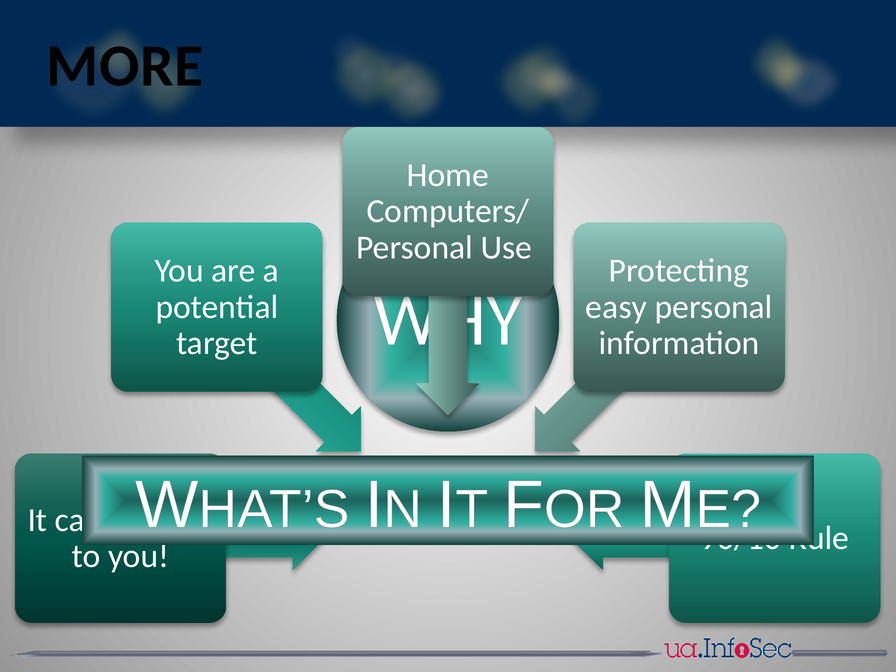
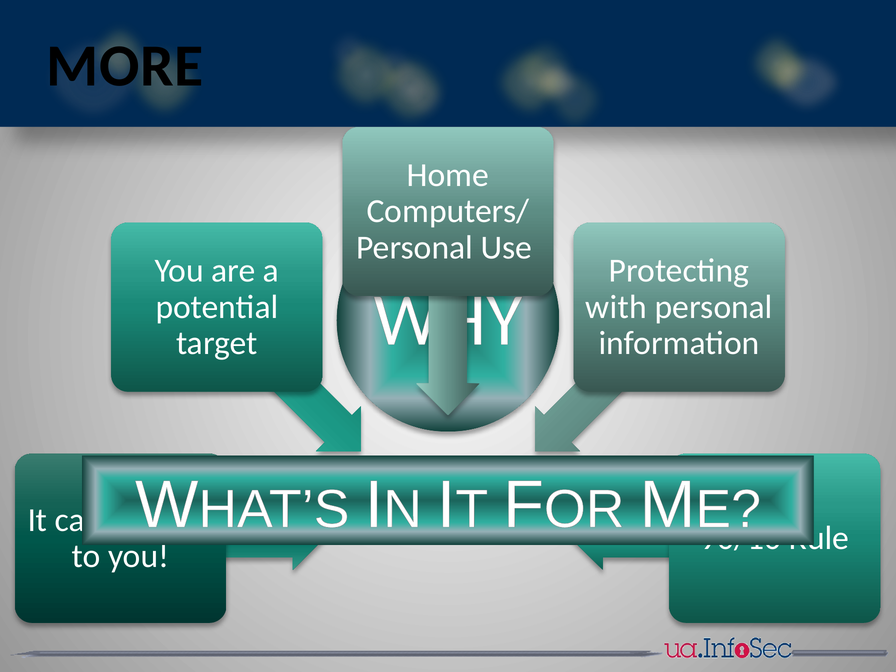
easy: easy -> with
